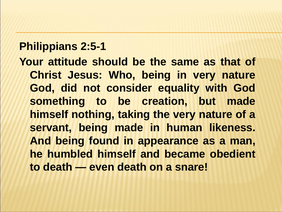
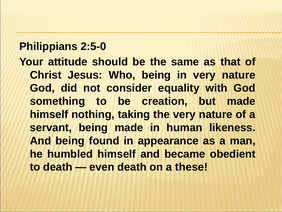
2:5-1: 2:5-1 -> 2:5-0
snare: snare -> these
